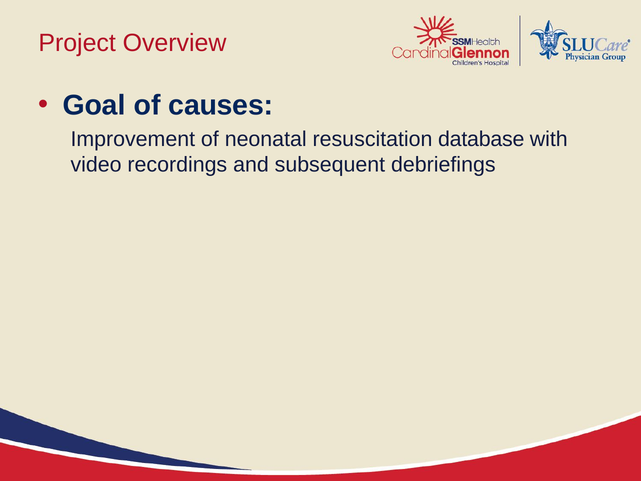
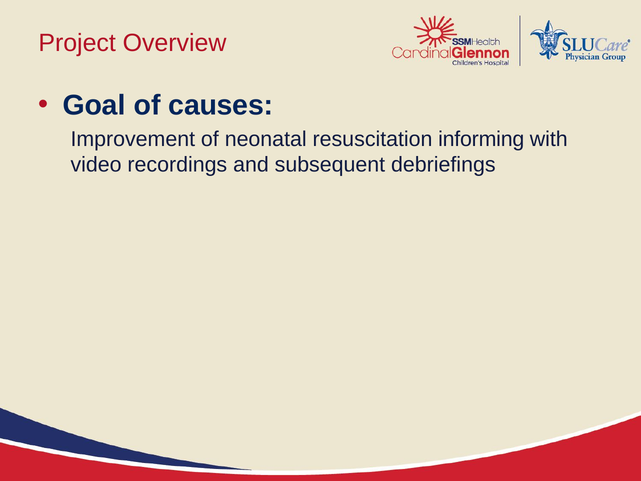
database: database -> informing
